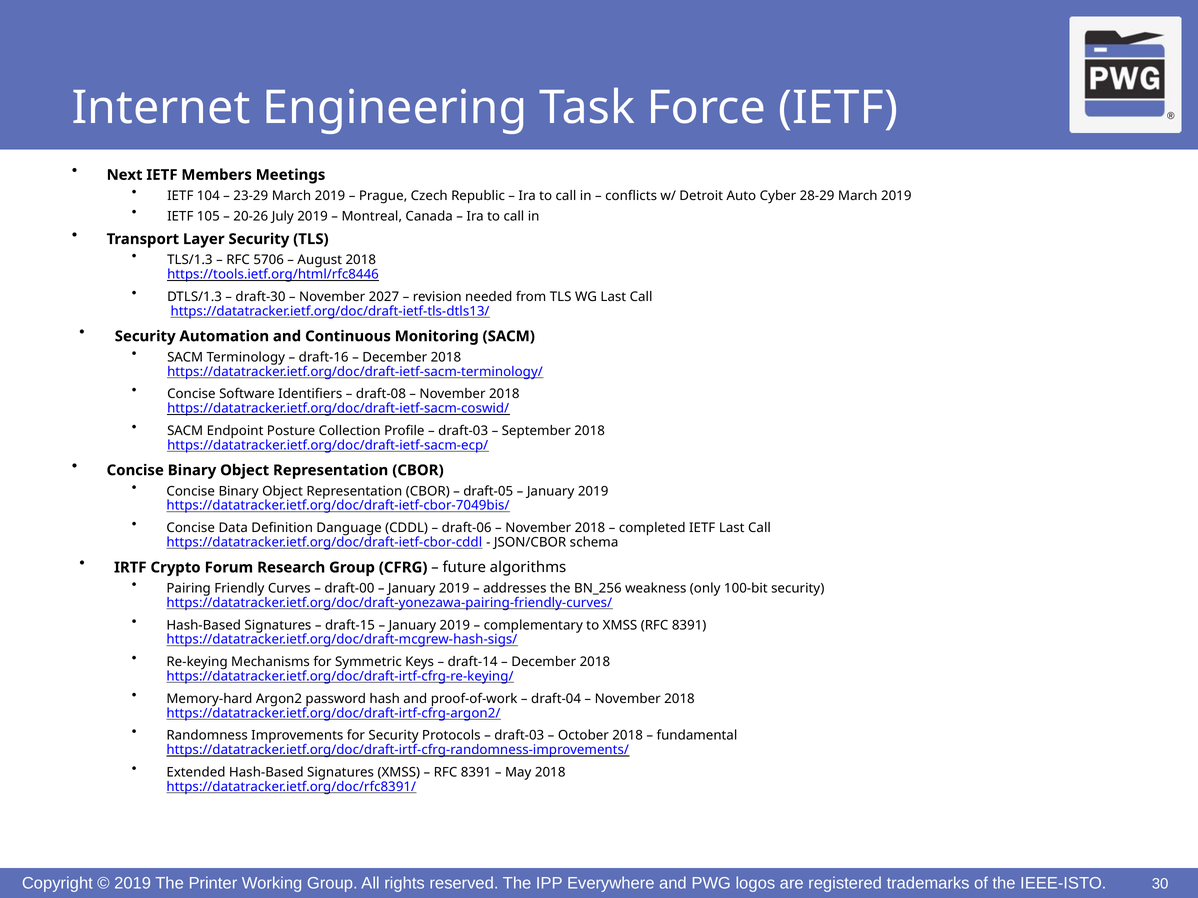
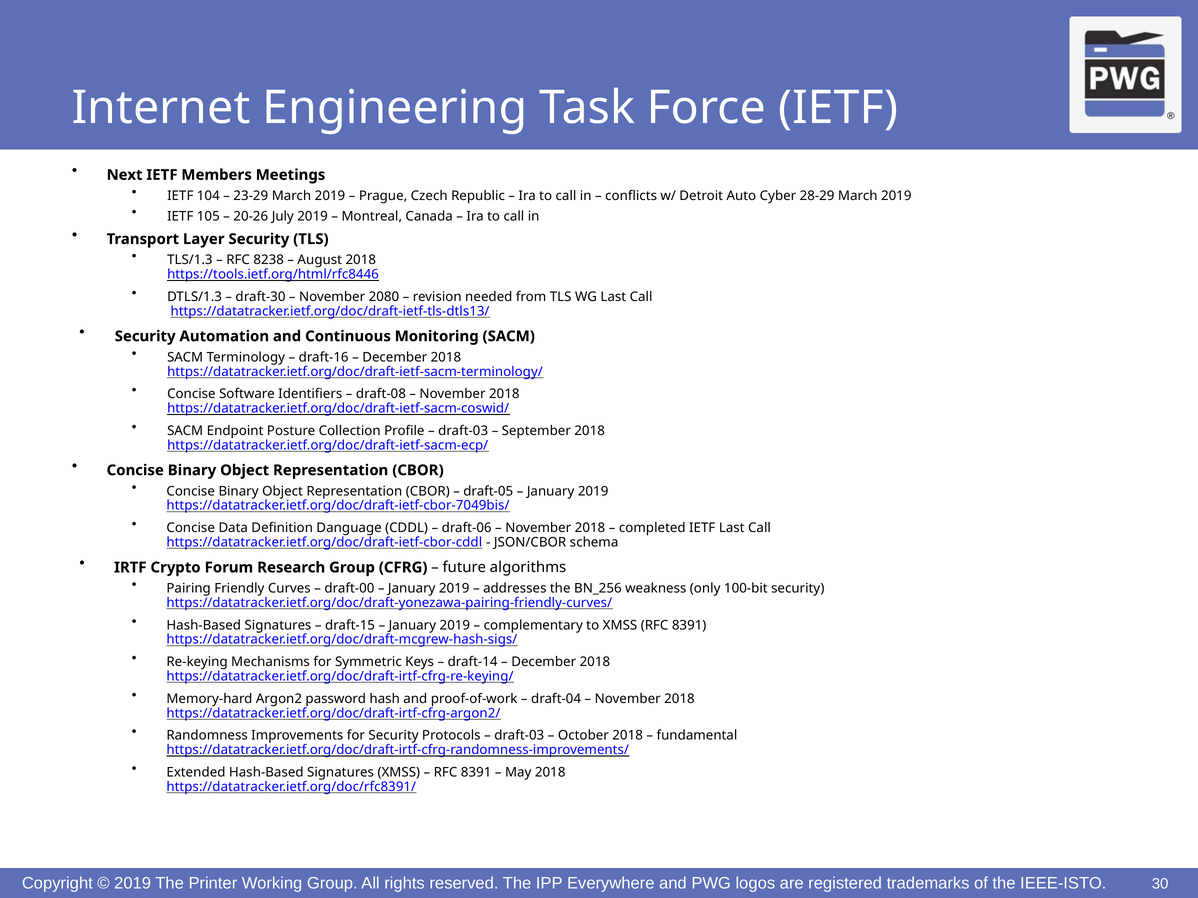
5706: 5706 -> 8238
2027: 2027 -> 2080
